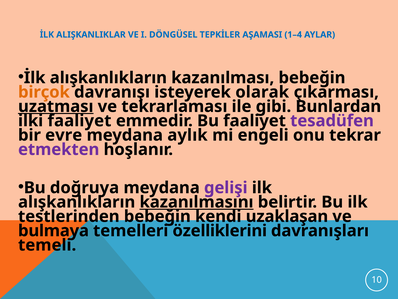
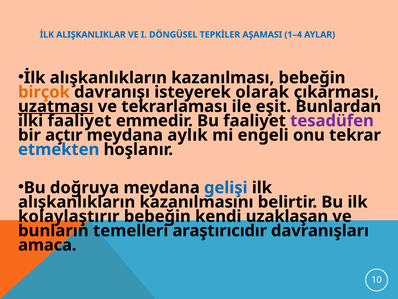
gibi: gibi -> eşit
evre: evre -> açtır
etmekten colour: purple -> blue
gelişi colour: purple -> blue
kazanılmasını underline: present -> none
testlerinden: testlerinden -> kolaylaştırır
bulmaya: bulmaya -> bunların
özelliklerini: özelliklerini -> araştırıcıdır
temeli: temeli -> amaca
